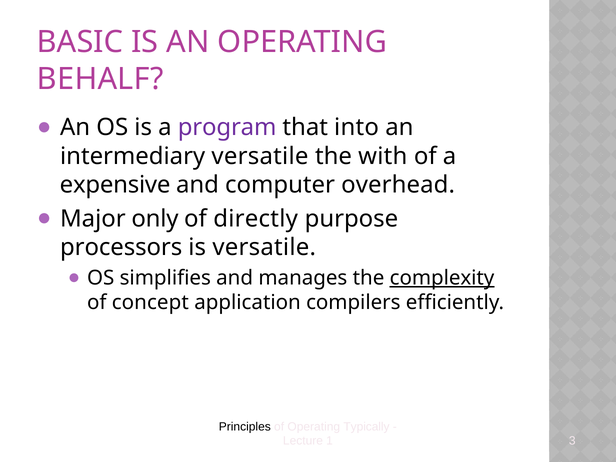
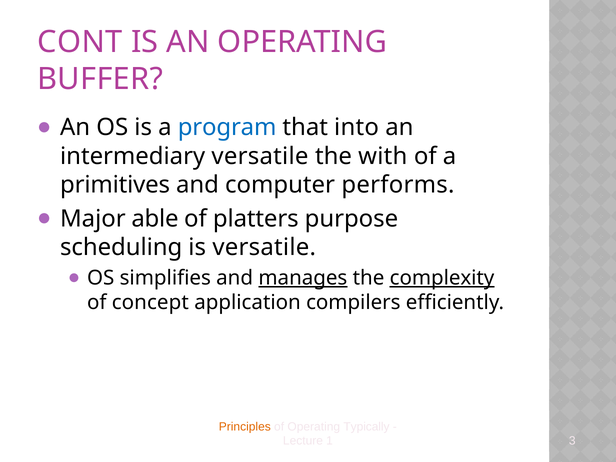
BASIC: BASIC -> CONT
BEHALF: BEHALF -> BUFFER
program colour: purple -> blue
expensive: expensive -> primitives
overhead: overhead -> performs
only: only -> able
directly: directly -> platters
processors: processors -> scheduling
manages underline: none -> present
Principles colour: black -> orange
